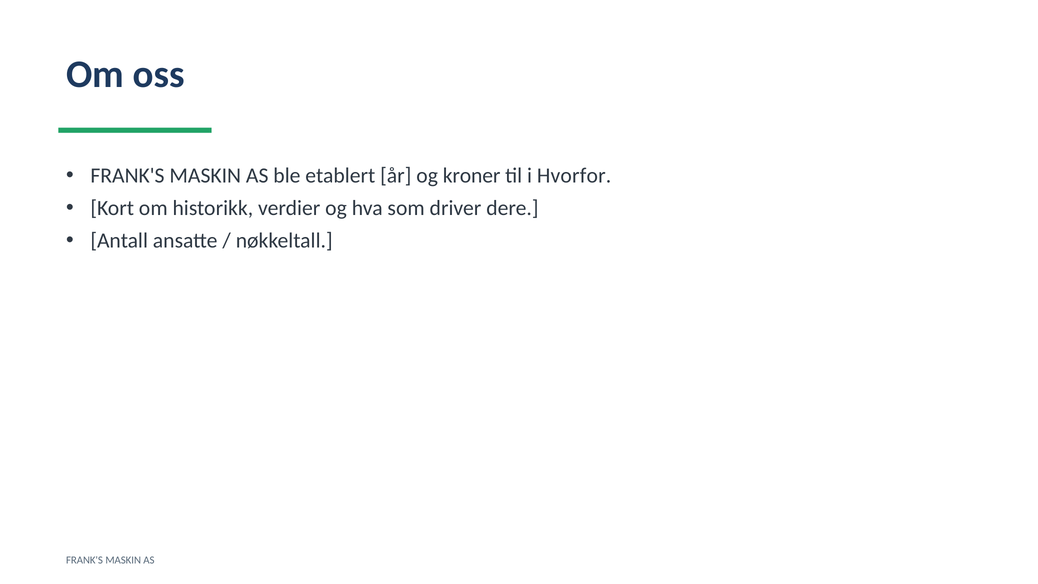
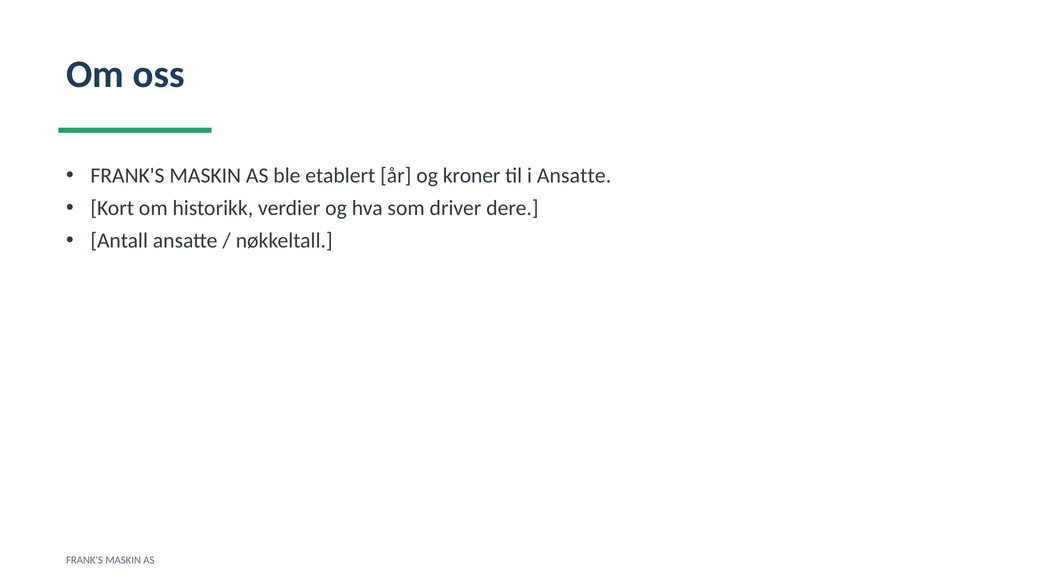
i Hvorfor: Hvorfor -> Ansatte
